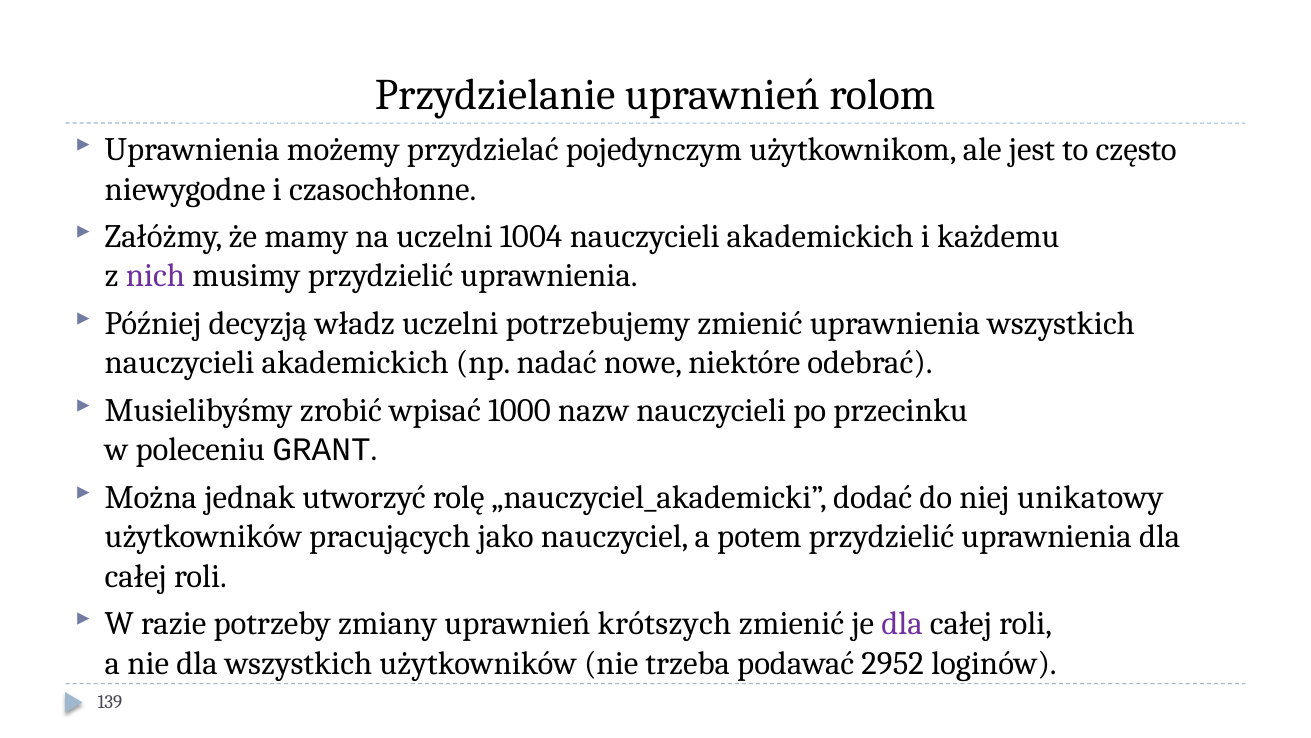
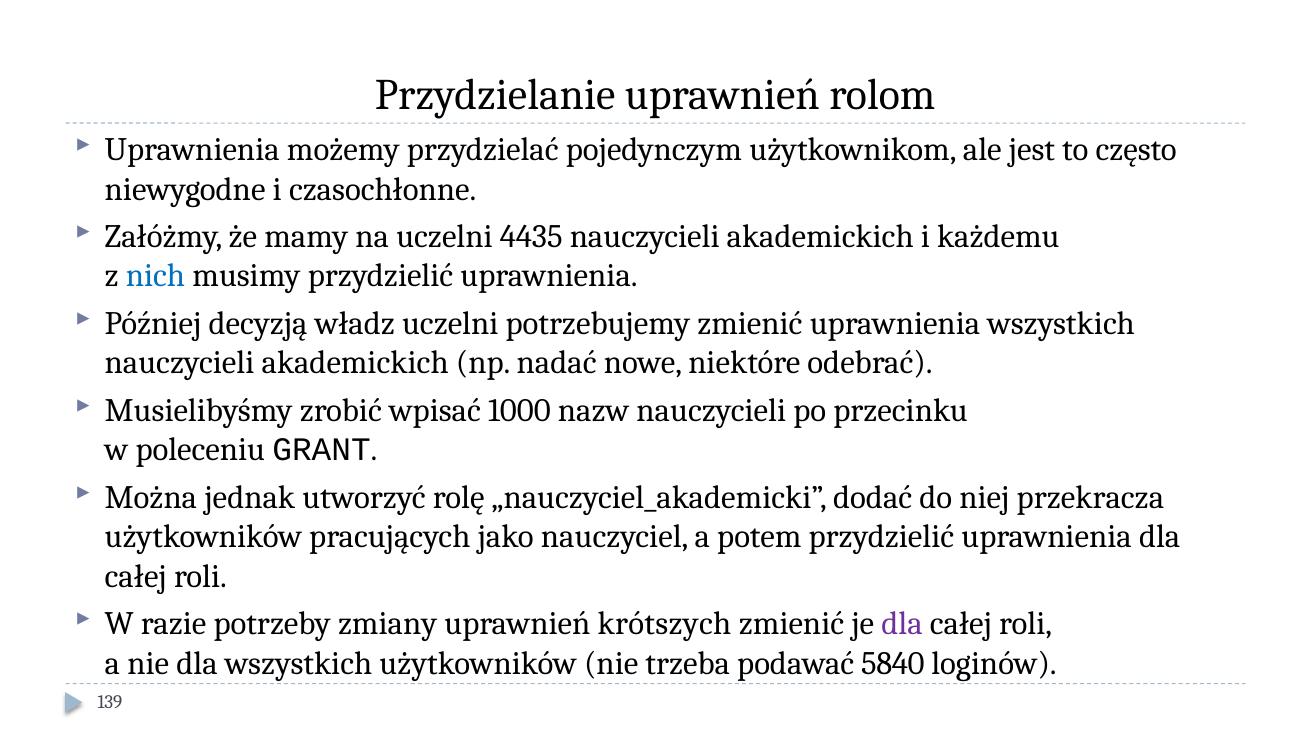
1004: 1004 -> 4435
nich colour: purple -> blue
unikatowy: unikatowy -> przekracza
2952: 2952 -> 5840
